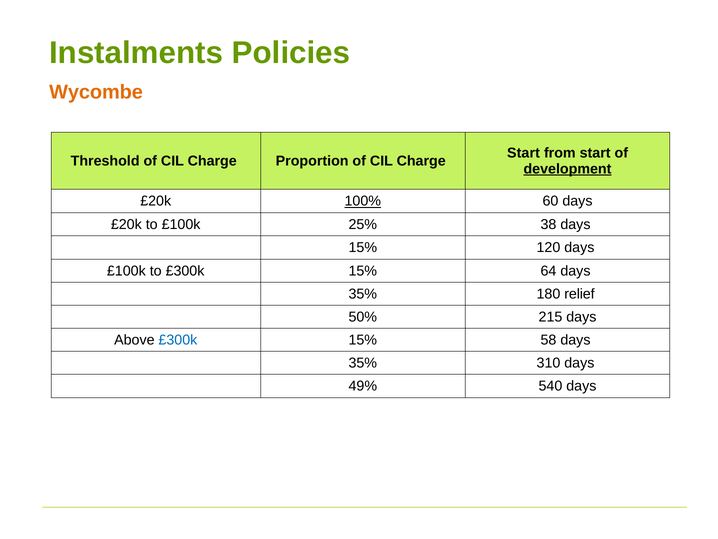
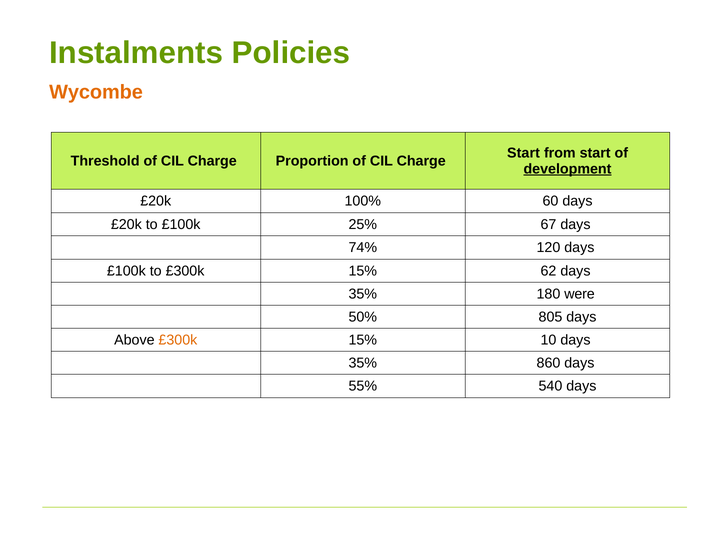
100% underline: present -> none
38: 38 -> 67
15% at (363, 248): 15% -> 74%
64: 64 -> 62
relief: relief -> were
215: 215 -> 805
£300k at (178, 340) colour: blue -> orange
58: 58 -> 10
310: 310 -> 860
49%: 49% -> 55%
